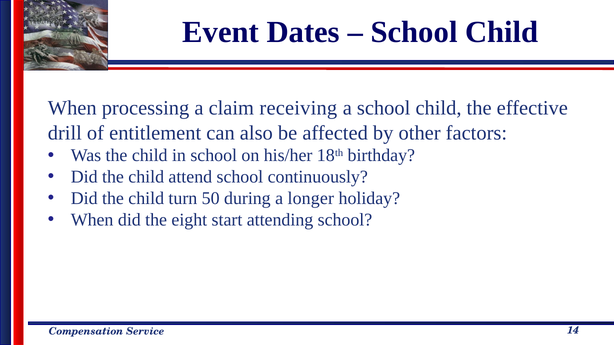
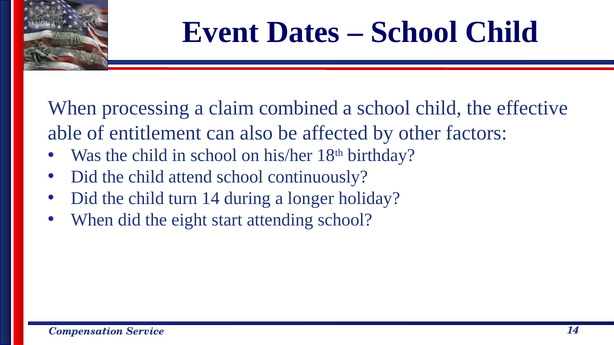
receiving: receiving -> combined
drill: drill -> able
turn 50: 50 -> 14
